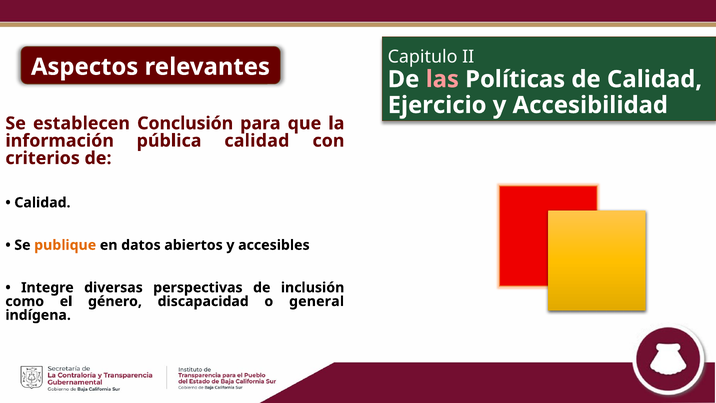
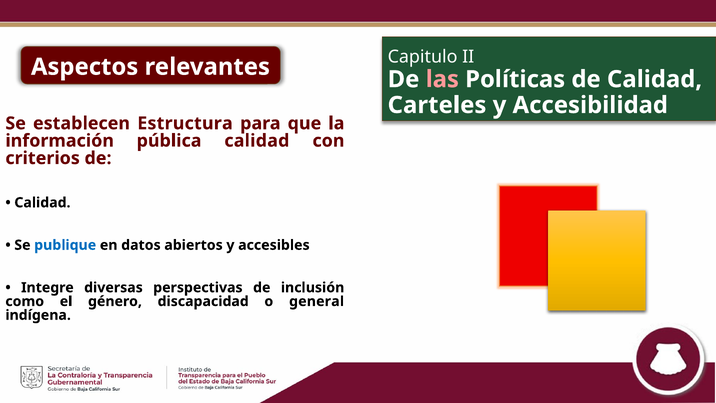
Ejercicio: Ejercicio -> Carteles
Conclusión: Conclusión -> Estructura
publique colour: orange -> blue
